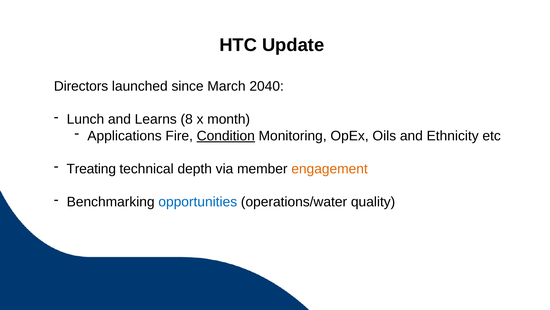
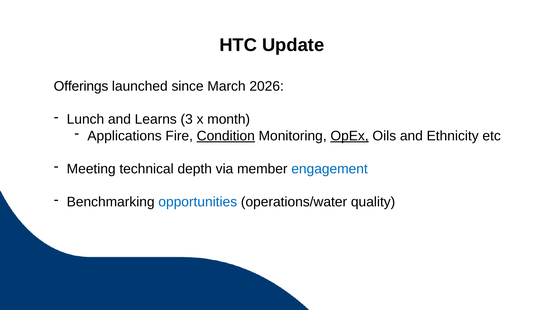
Directors: Directors -> Offerings
2040: 2040 -> 2026
8: 8 -> 3
OpEx underline: none -> present
Treating: Treating -> Meeting
engagement colour: orange -> blue
